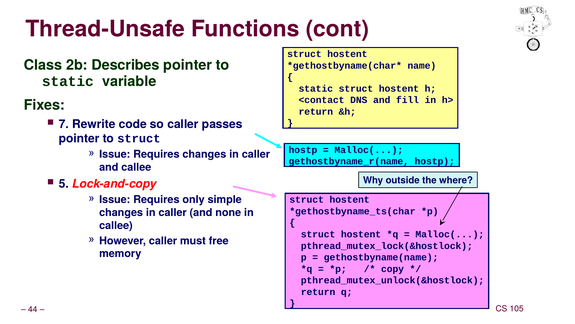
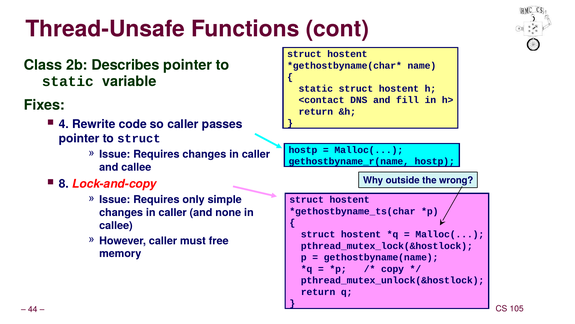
7: 7 -> 4
where: where -> wrong
5: 5 -> 8
